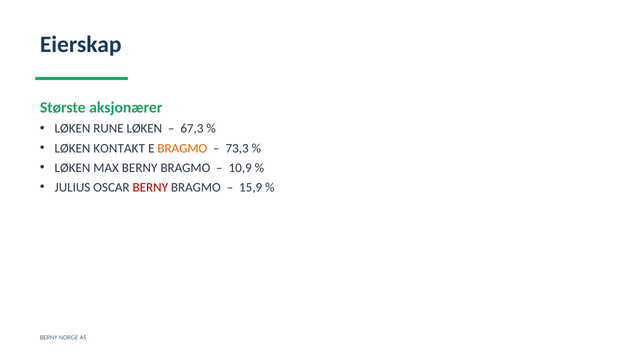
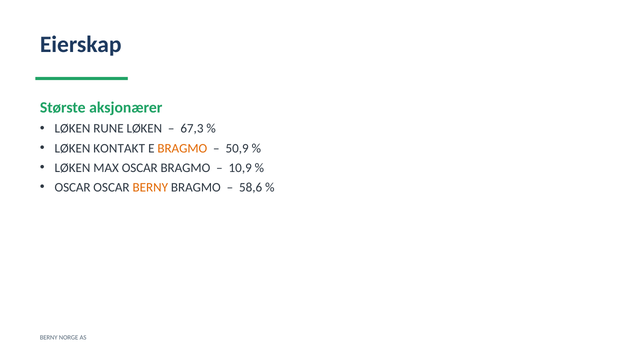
73,3: 73,3 -> 50,9
MAX BERNY: BERNY -> OSCAR
JULIUS at (72, 188): JULIUS -> OSCAR
BERNY at (150, 188) colour: red -> orange
15,9: 15,9 -> 58,6
